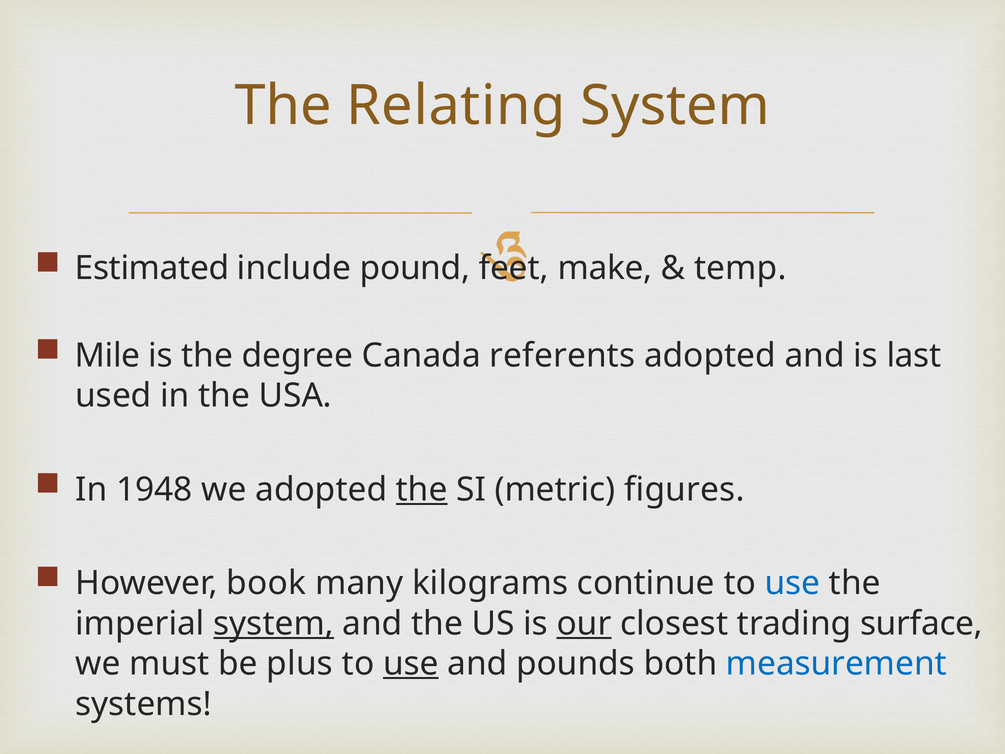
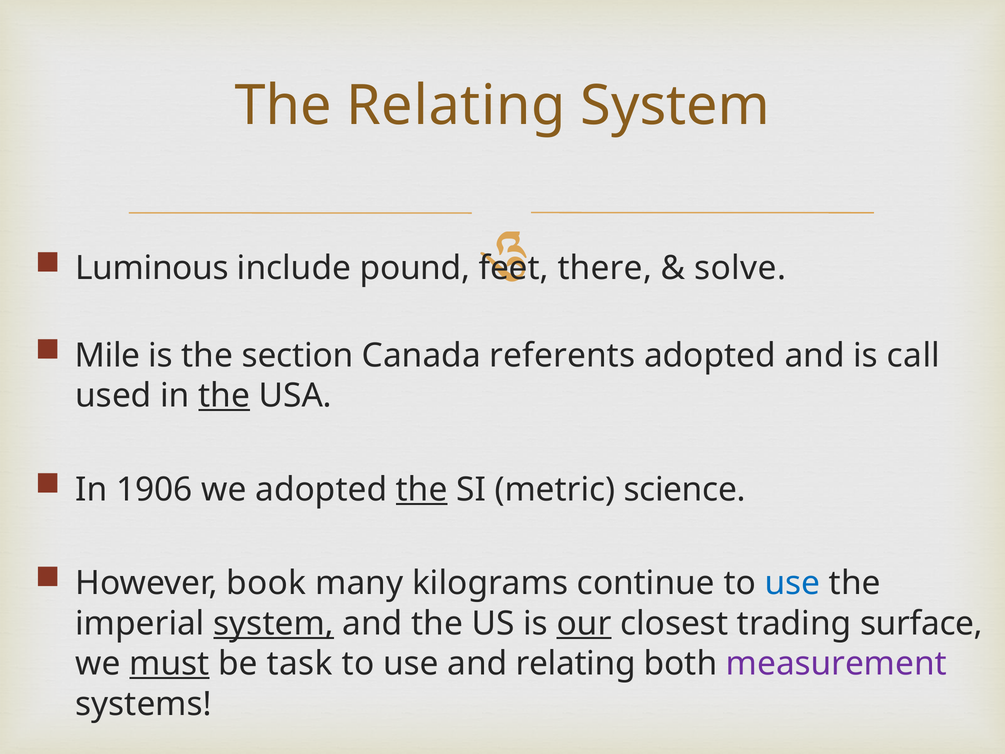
Estimated: Estimated -> Luminous
make: make -> there
temp: temp -> solve
degree: degree -> section
last: last -> call
the at (224, 396) underline: none -> present
1948: 1948 -> 1906
figures: figures -> science
must underline: none -> present
plus: plus -> task
use at (411, 664) underline: present -> none
and pounds: pounds -> relating
measurement colour: blue -> purple
